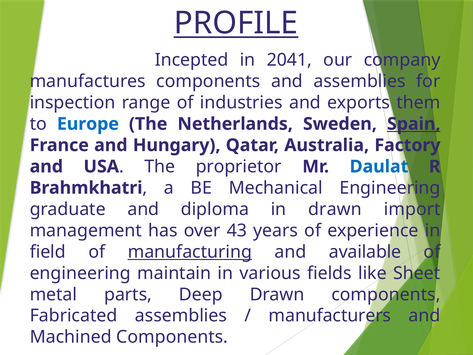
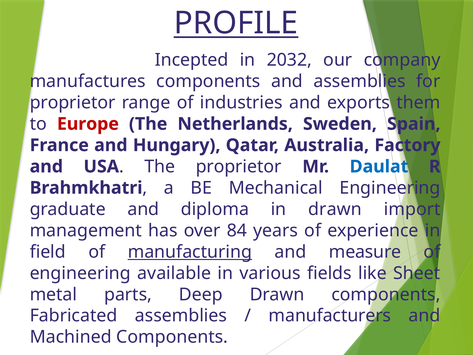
2041: 2041 -> 2032
inspection at (73, 103): inspection -> proprietor
Europe colour: blue -> red
Spain underline: present -> none
43: 43 -> 84
available: available -> measure
maintain: maintain -> available
